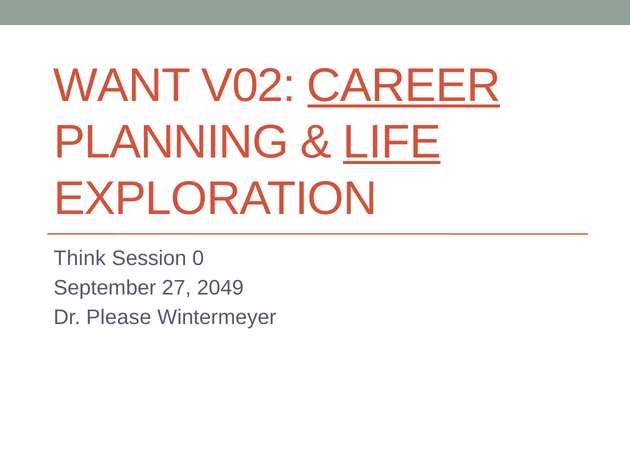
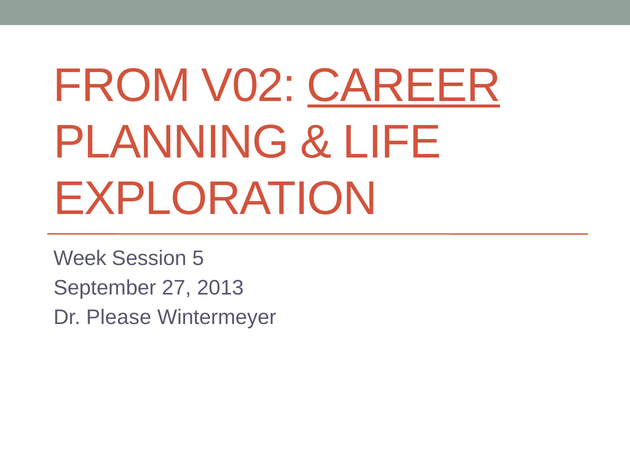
WANT: WANT -> FROM
LIFE underline: present -> none
Think: Think -> Week
0: 0 -> 5
2049: 2049 -> 2013
